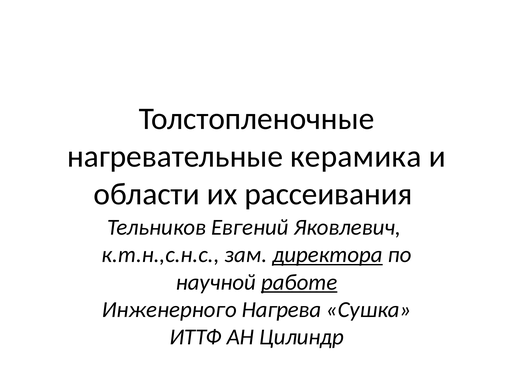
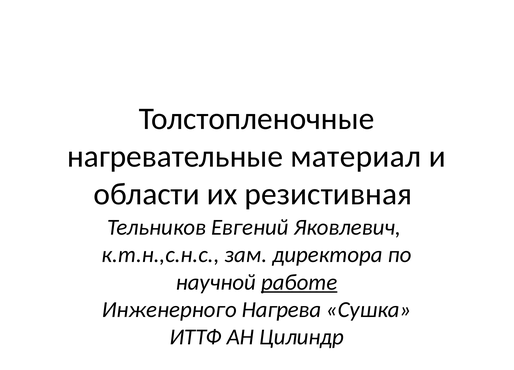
керамика: керамика -> материал
рассеивания: рассеивания -> резистивная
директора underline: present -> none
